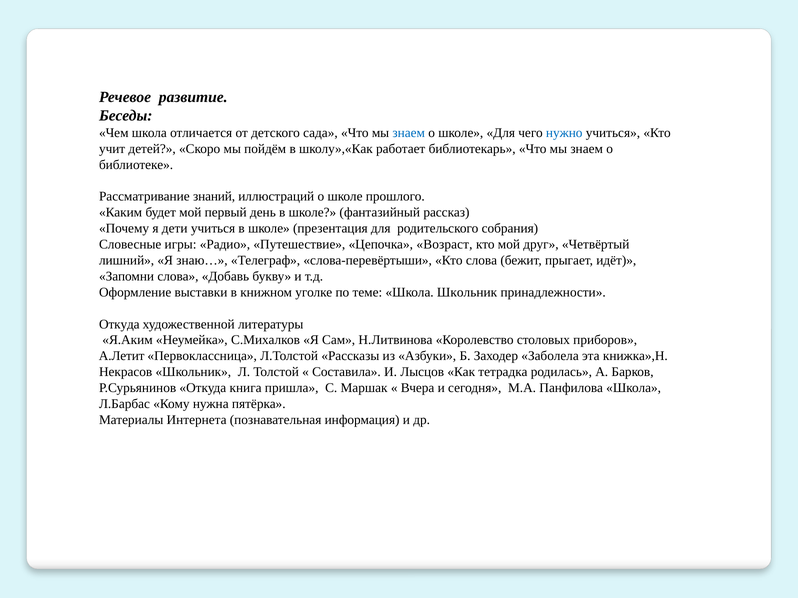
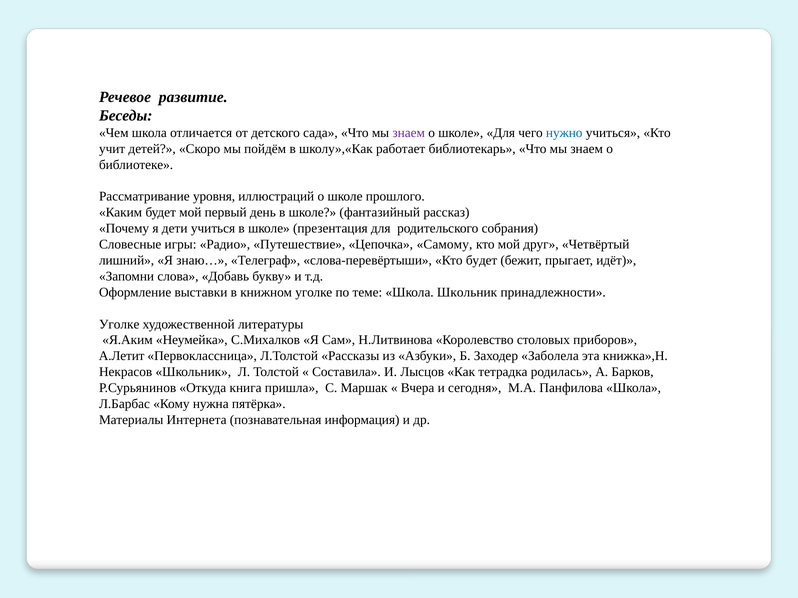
знаем at (409, 133) colour: blue -> purple
знаний: знаний -> уровня
Возраст: Возраст -> Самому
Кто слова: слова -> будет
Откуда at (119, 324): Откуда -> Уголке
